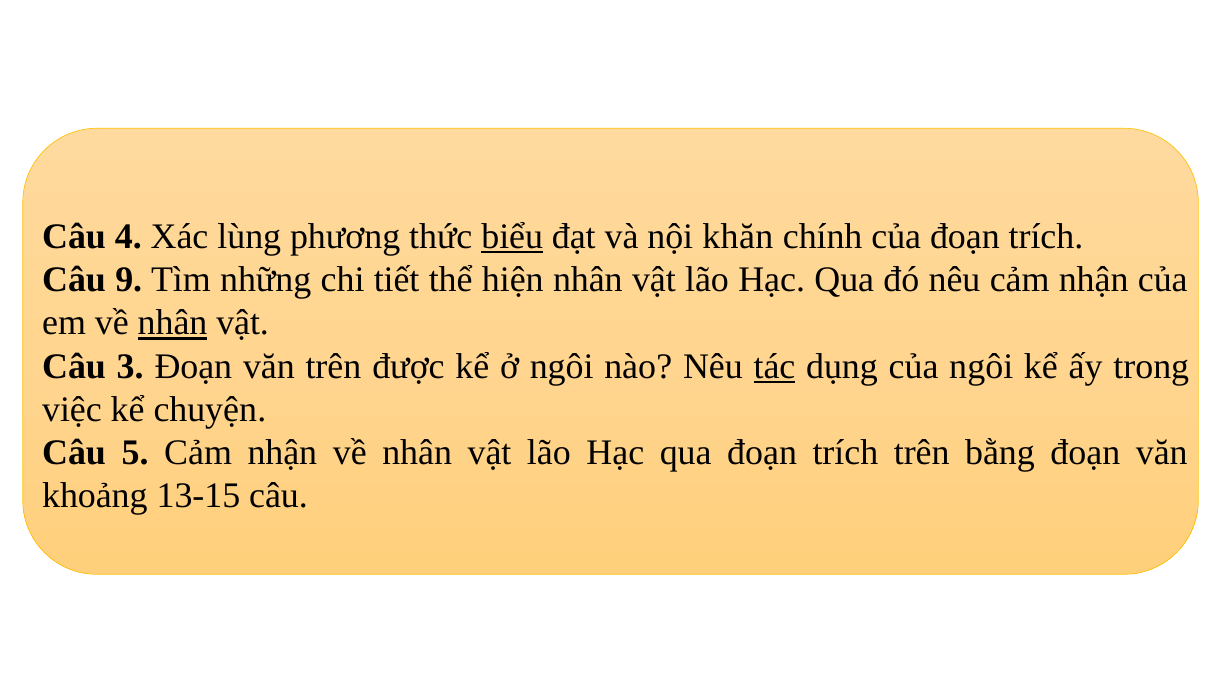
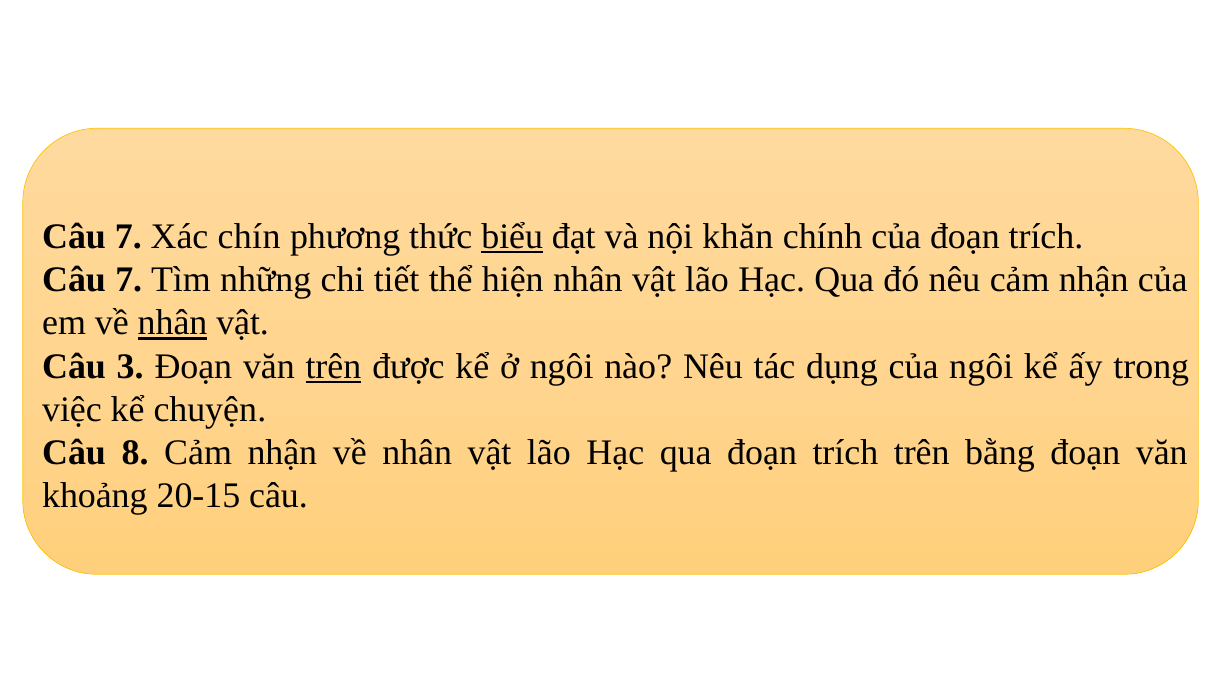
4 at (128, 237): 4 -> 7
lùng: lùng -> chín
9 at (129, 280): 9 -> 7
trên at (333, 366) underline: none -> present
tác underline: present -> none
5: 5 -> 8
13-15: 13-15 -> 20-15
